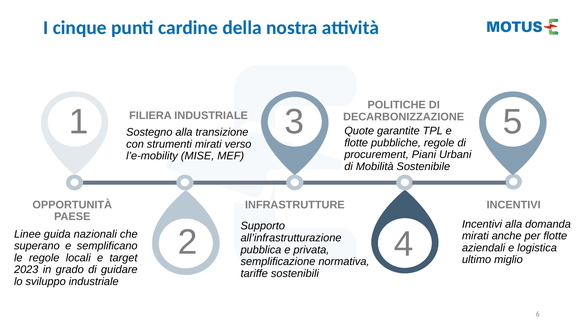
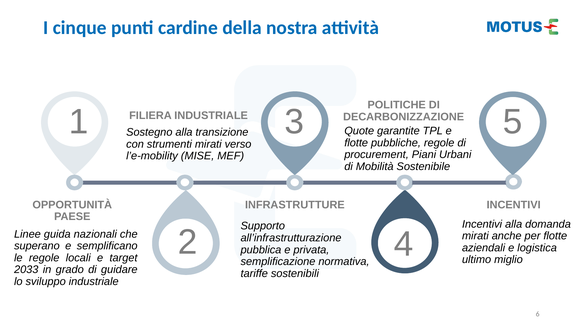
2023: 2023 -> 2033
